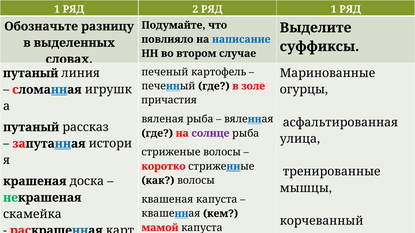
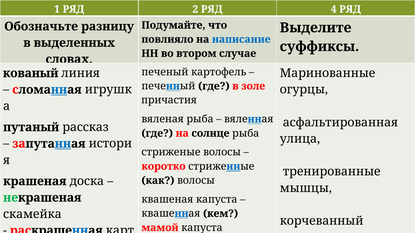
1 at (334, 9): 1 -> 4
путаный at (31, 73): путаный -> кованый
солнце colour: purple -> black
